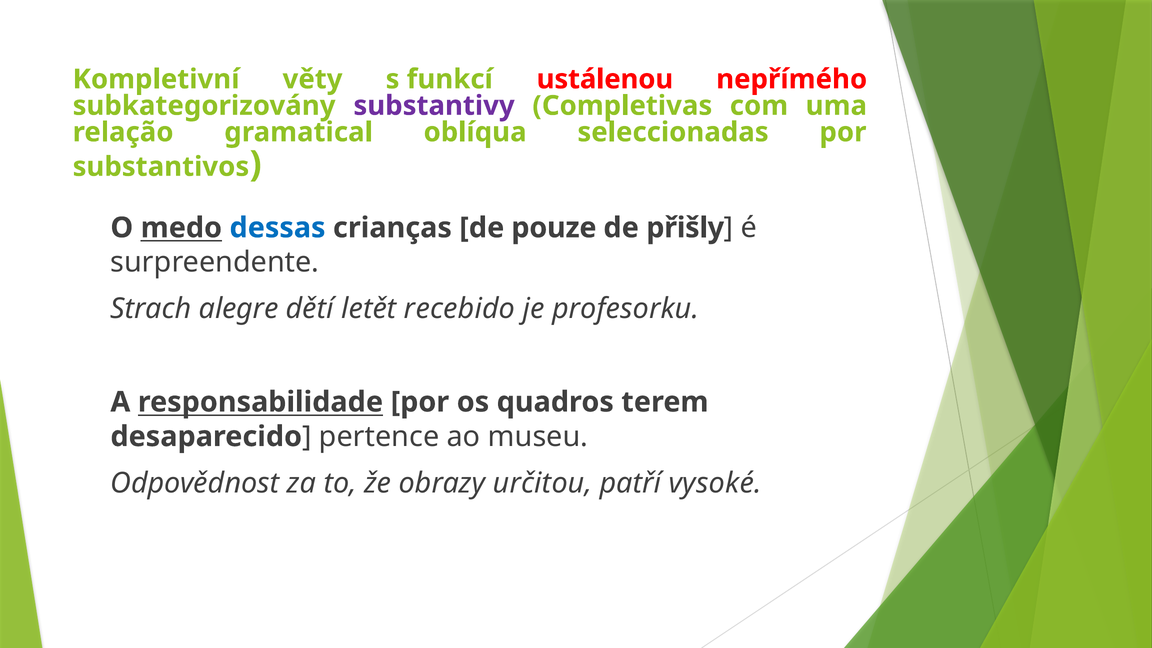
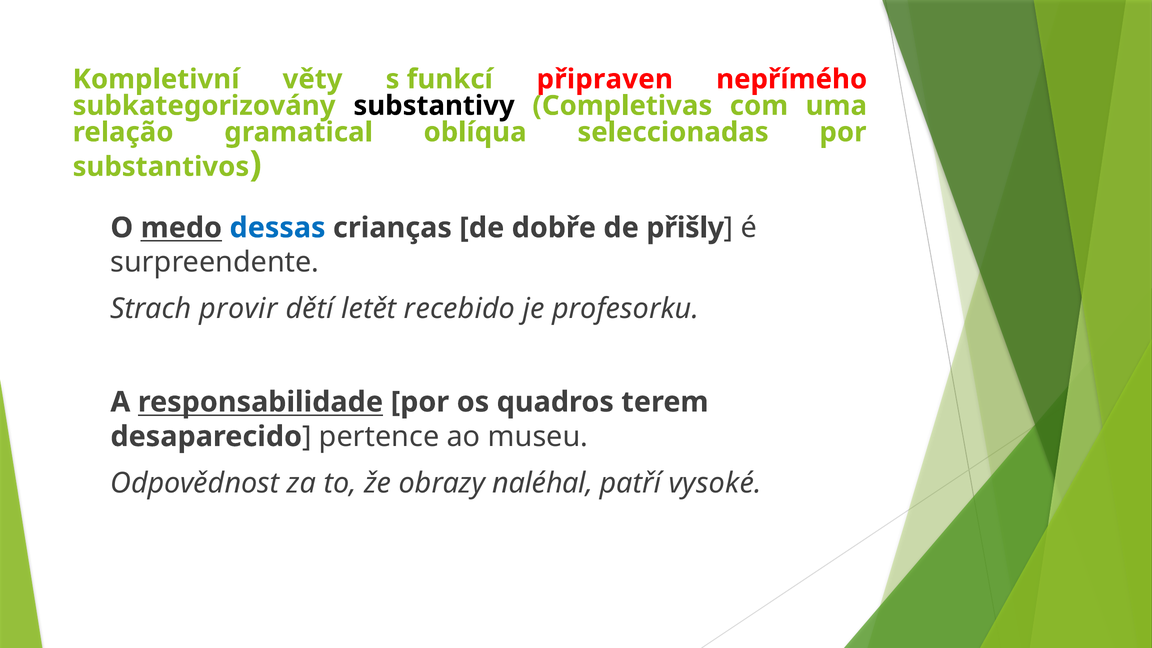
ustálenou: ustálenou -> připraven
substantivy colour: purple -> black
pouze: pouze -> dobře
alegre: alegre -> provir
určitou: určitou -> naléhal
